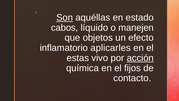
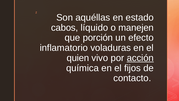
Son underline: present -> none
objetos: objetos -> porción
aplicarles: aplicarles -> voladuras
estas: estas -> quien
